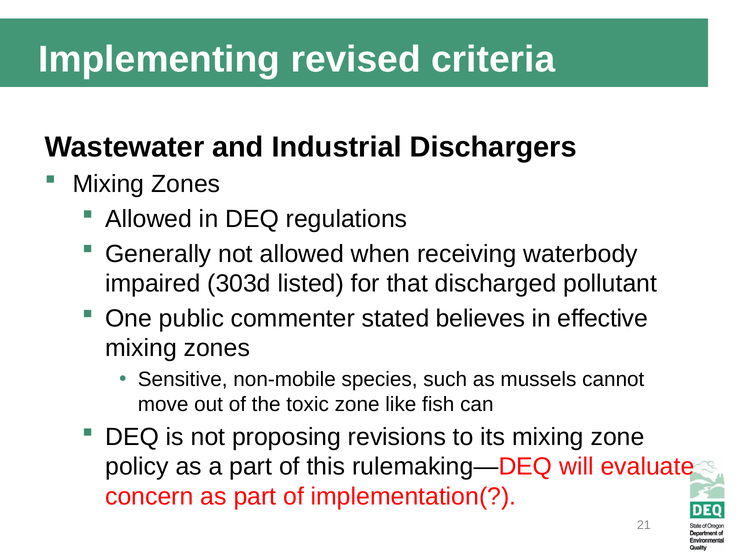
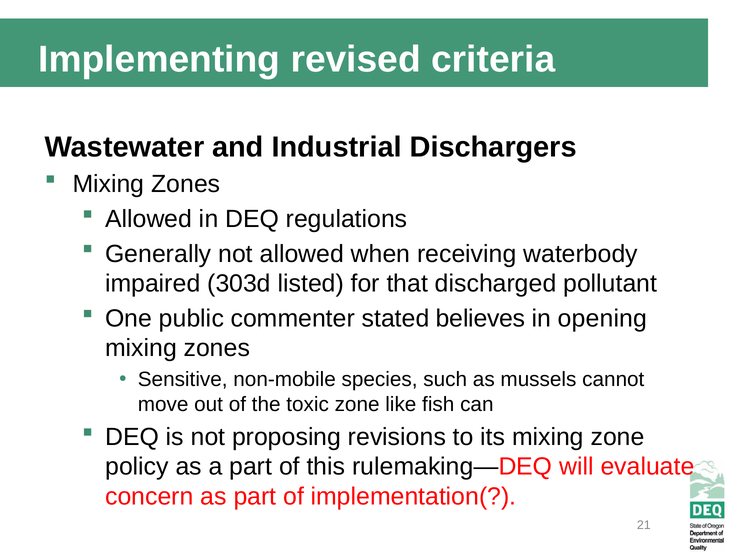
effective: effective -> opening
